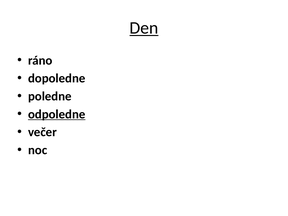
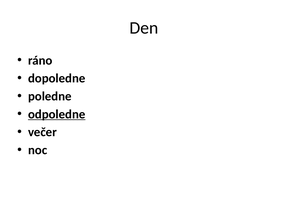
Den underline: present -> none
